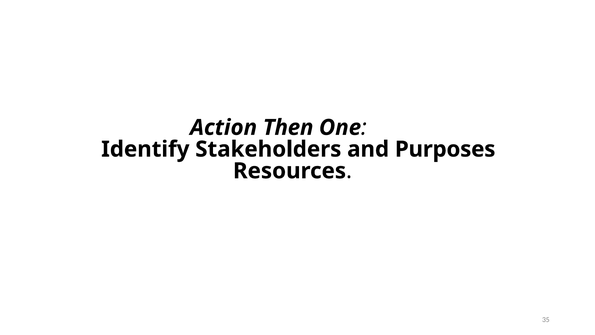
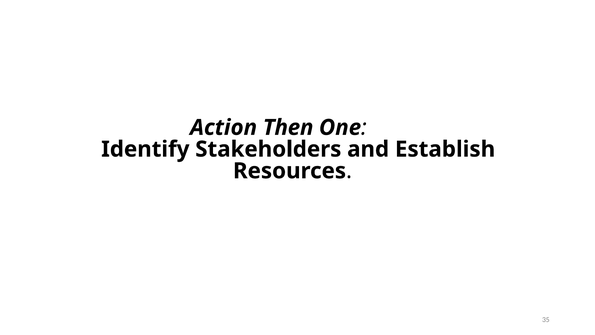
Purposes: Purposes -> Establish
